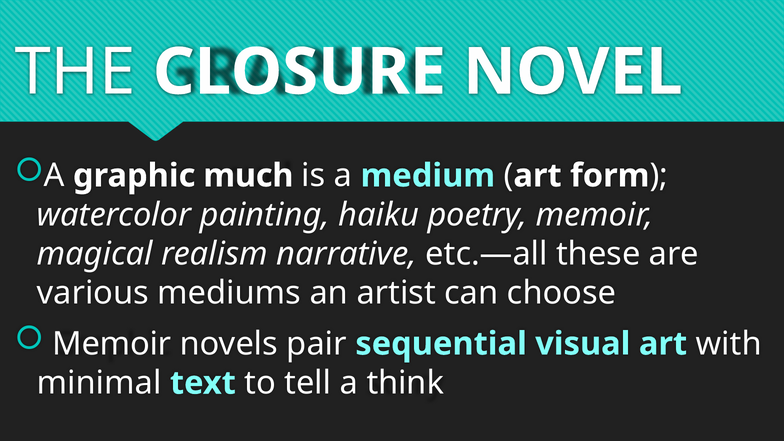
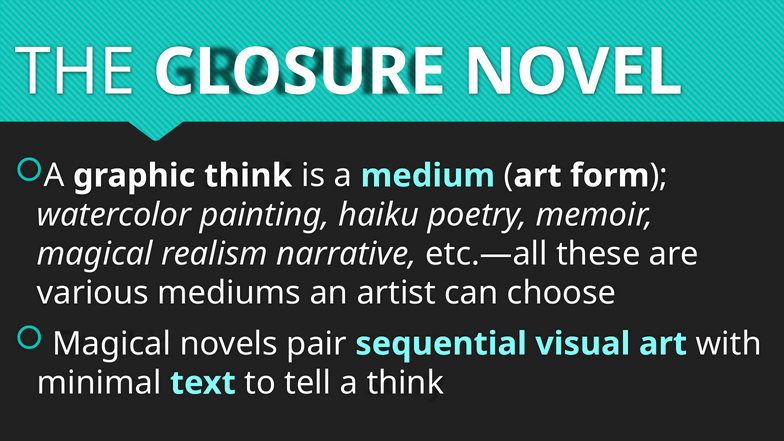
graphic much: much -> think
Memoir at (112, 344): Memoir -> Magical
